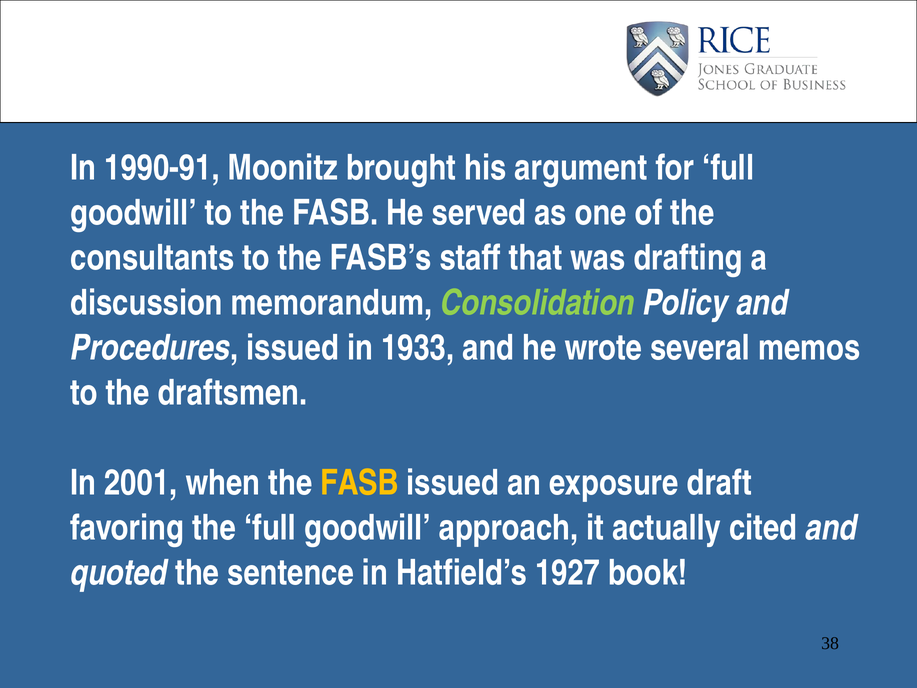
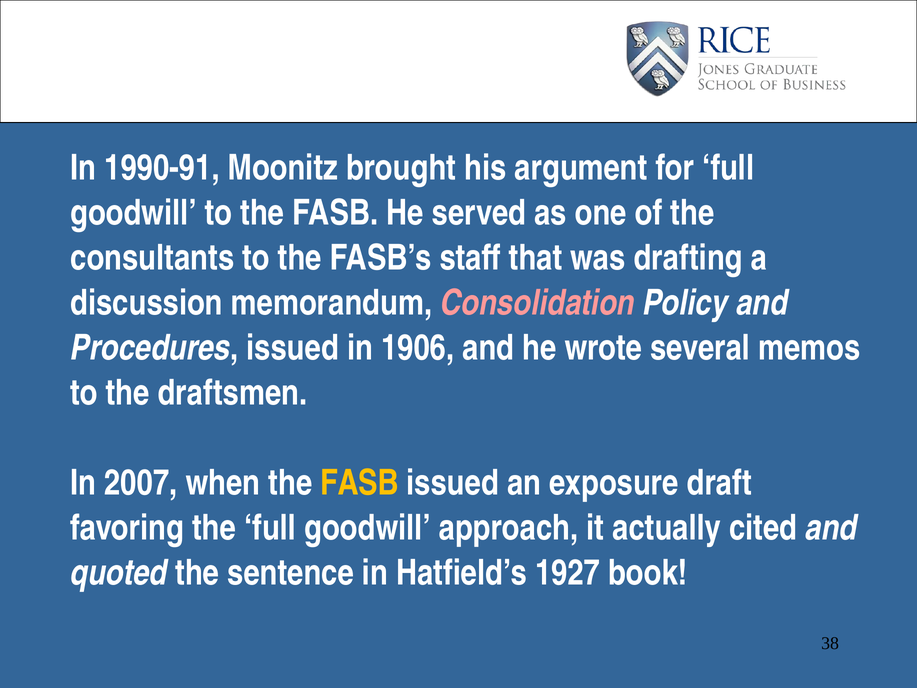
Consolidation colour: light green -> pink
1933: 1933 -> 1906
2001: 2001 -> 2007
